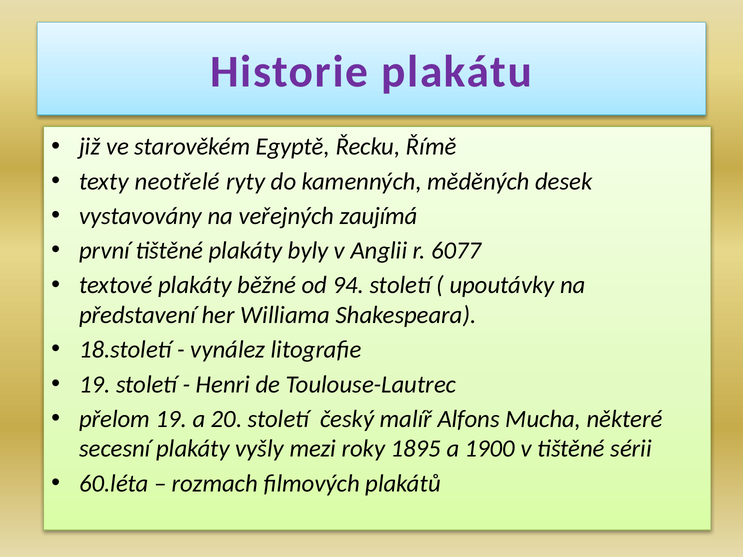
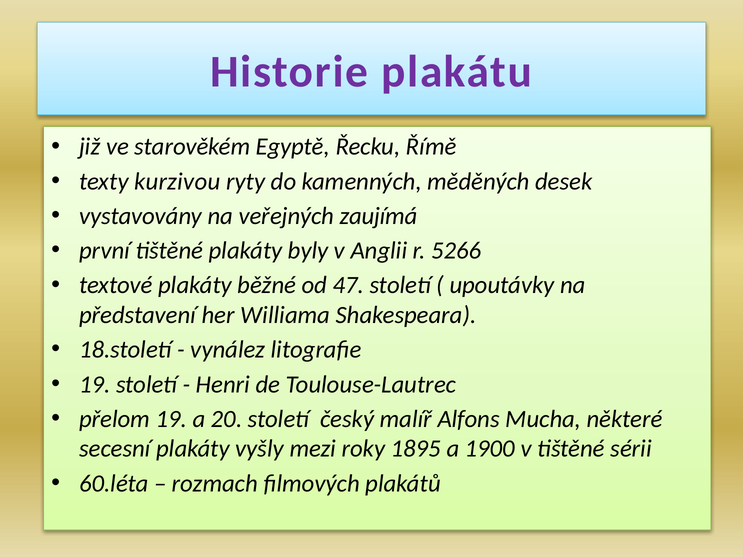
neotřelé: neotřelé -> kurzivou
6077: 6077 -> 5266
94: 94 -> 47
